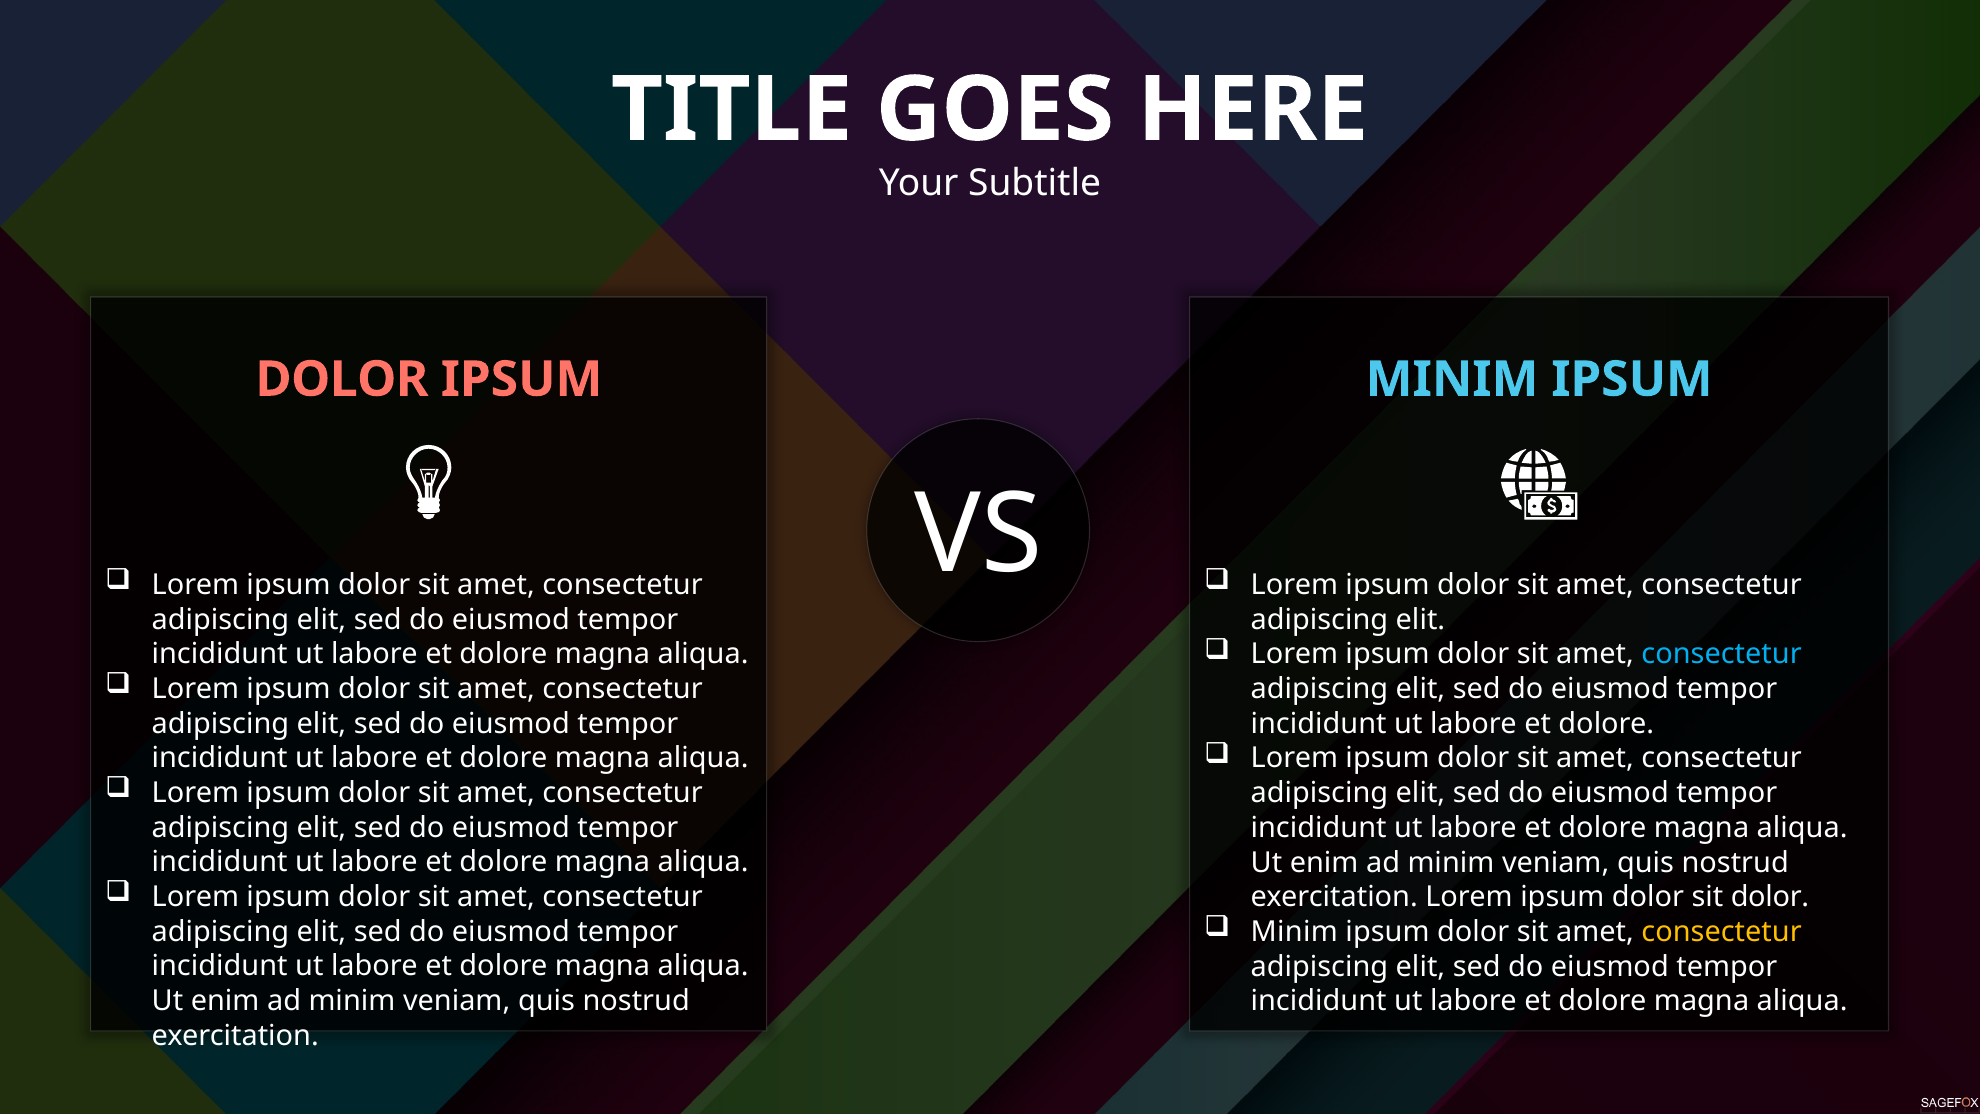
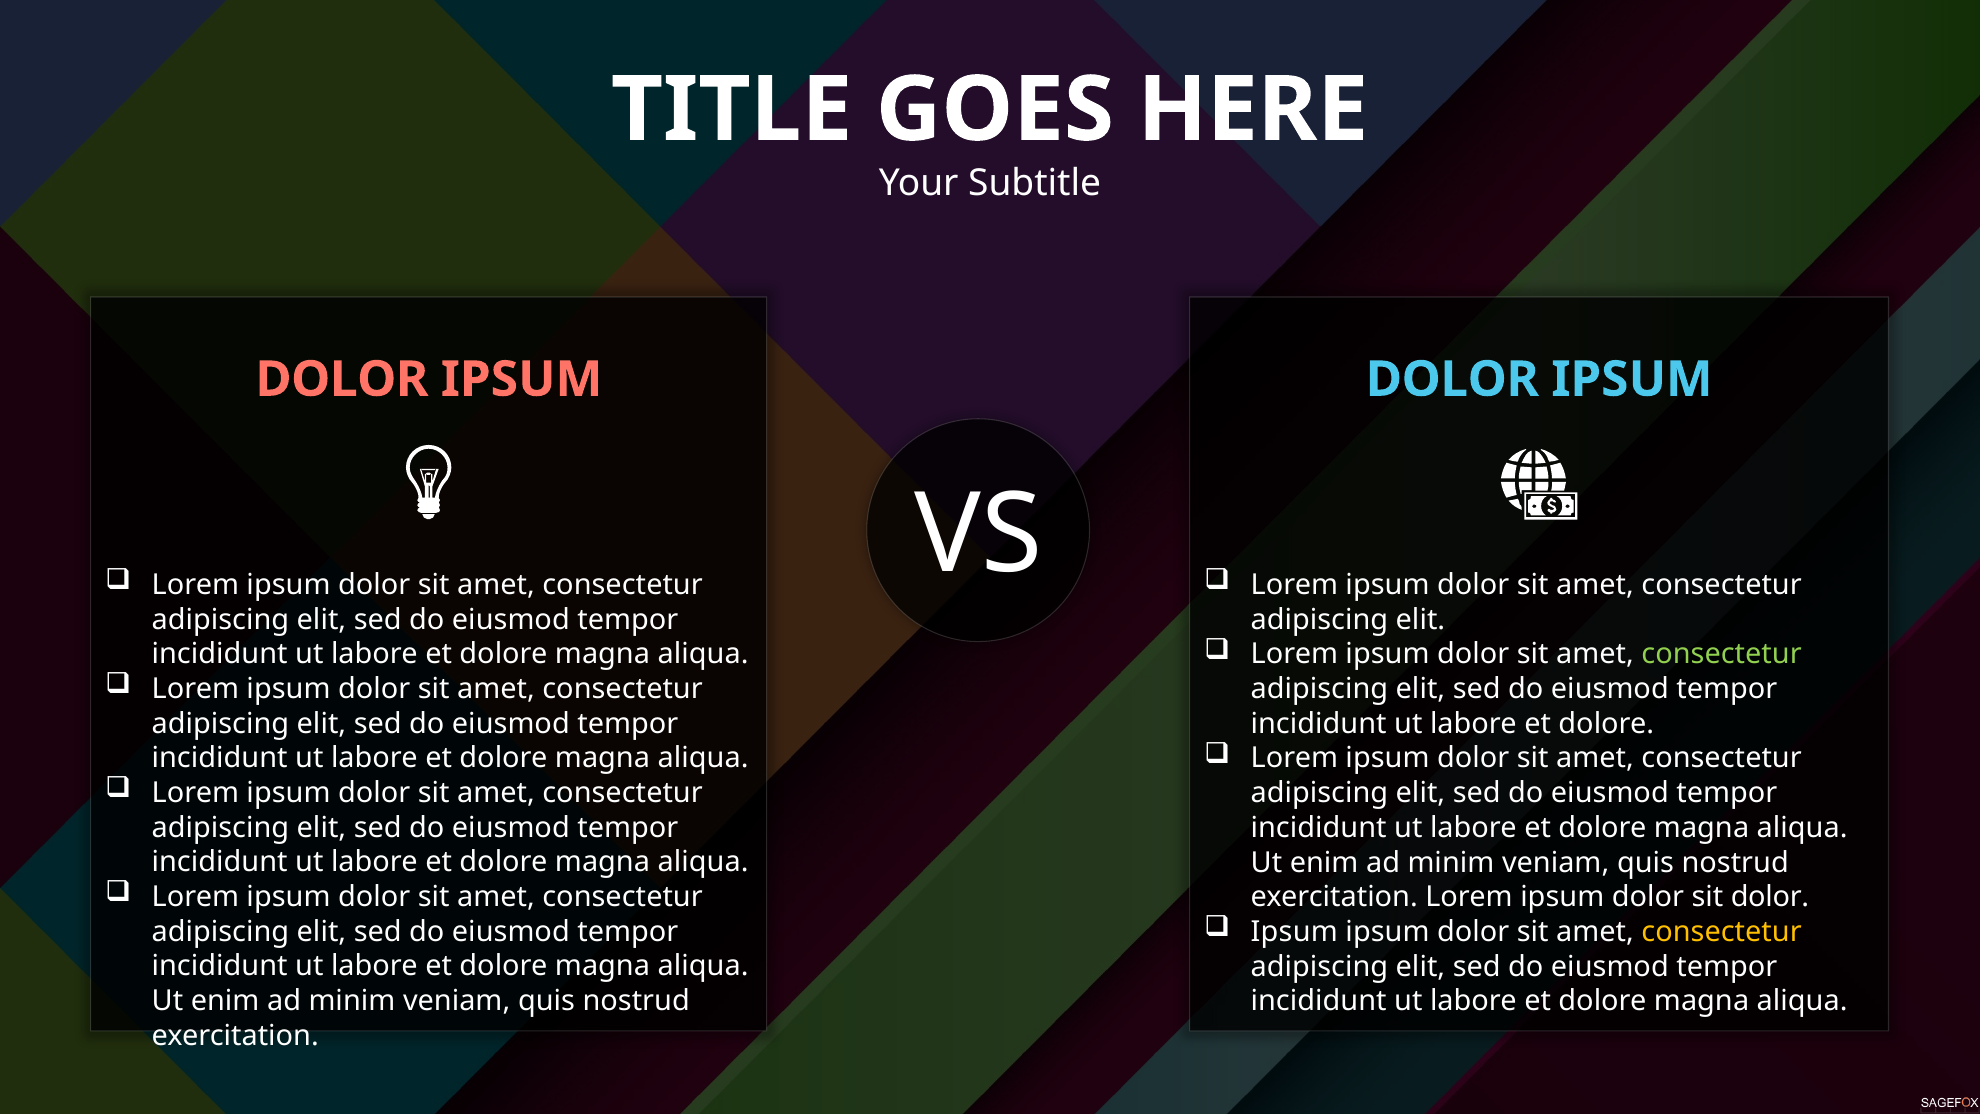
MINIM at (1452, 379): MINIM -> DOLOR
consectetur at (1722, 654) colour: light blue -> light green
Minim at (1294, 932): Minim -> Ipsum
